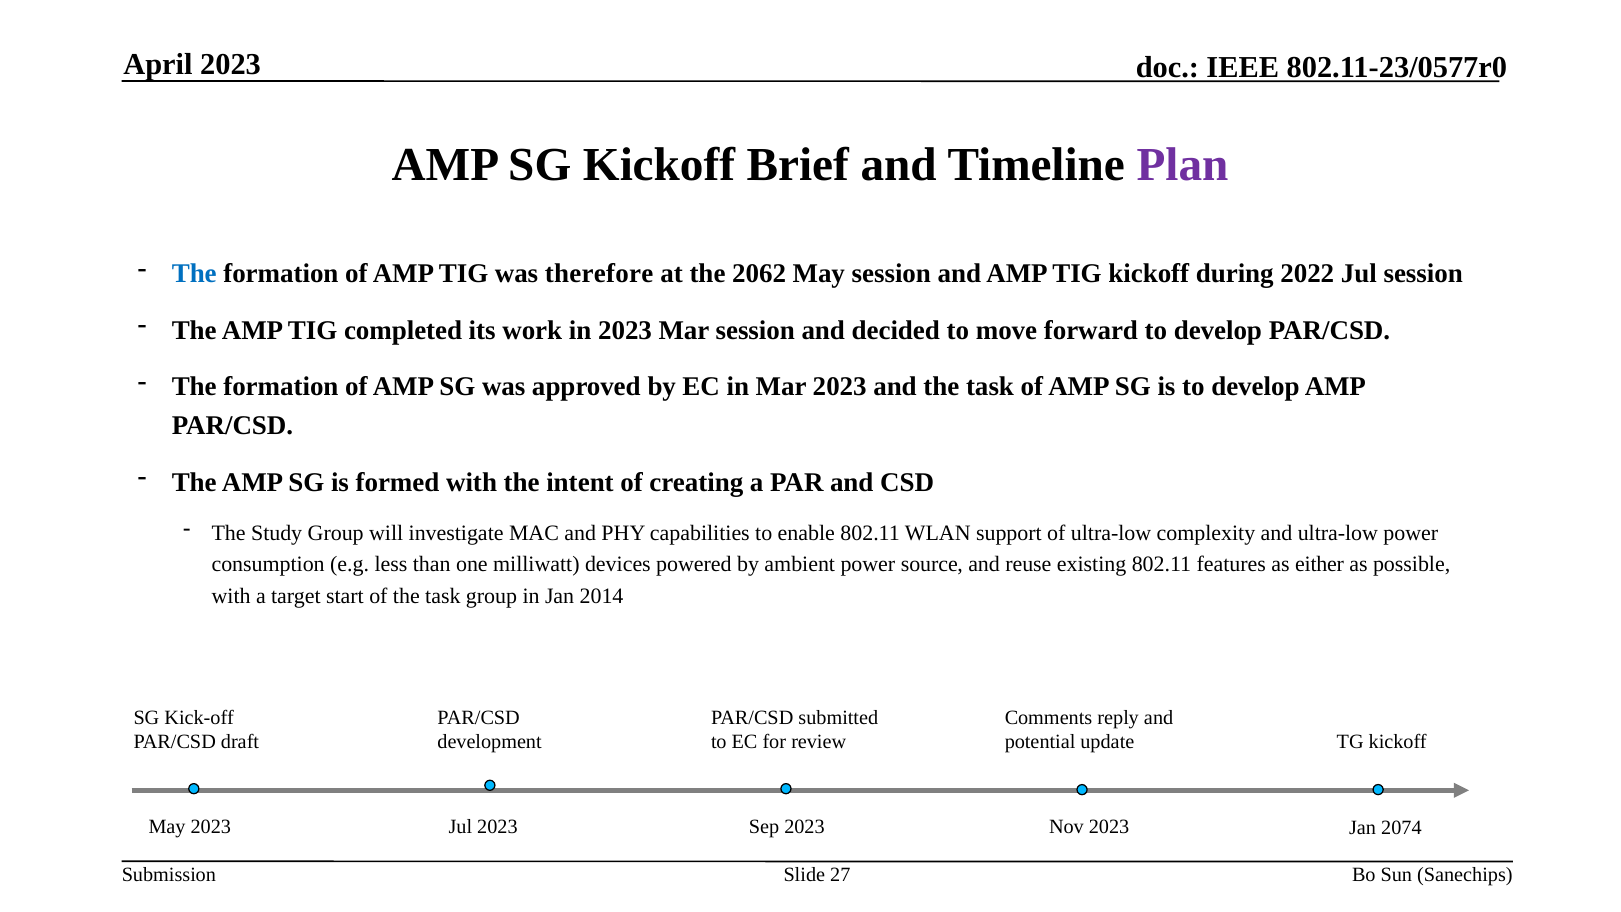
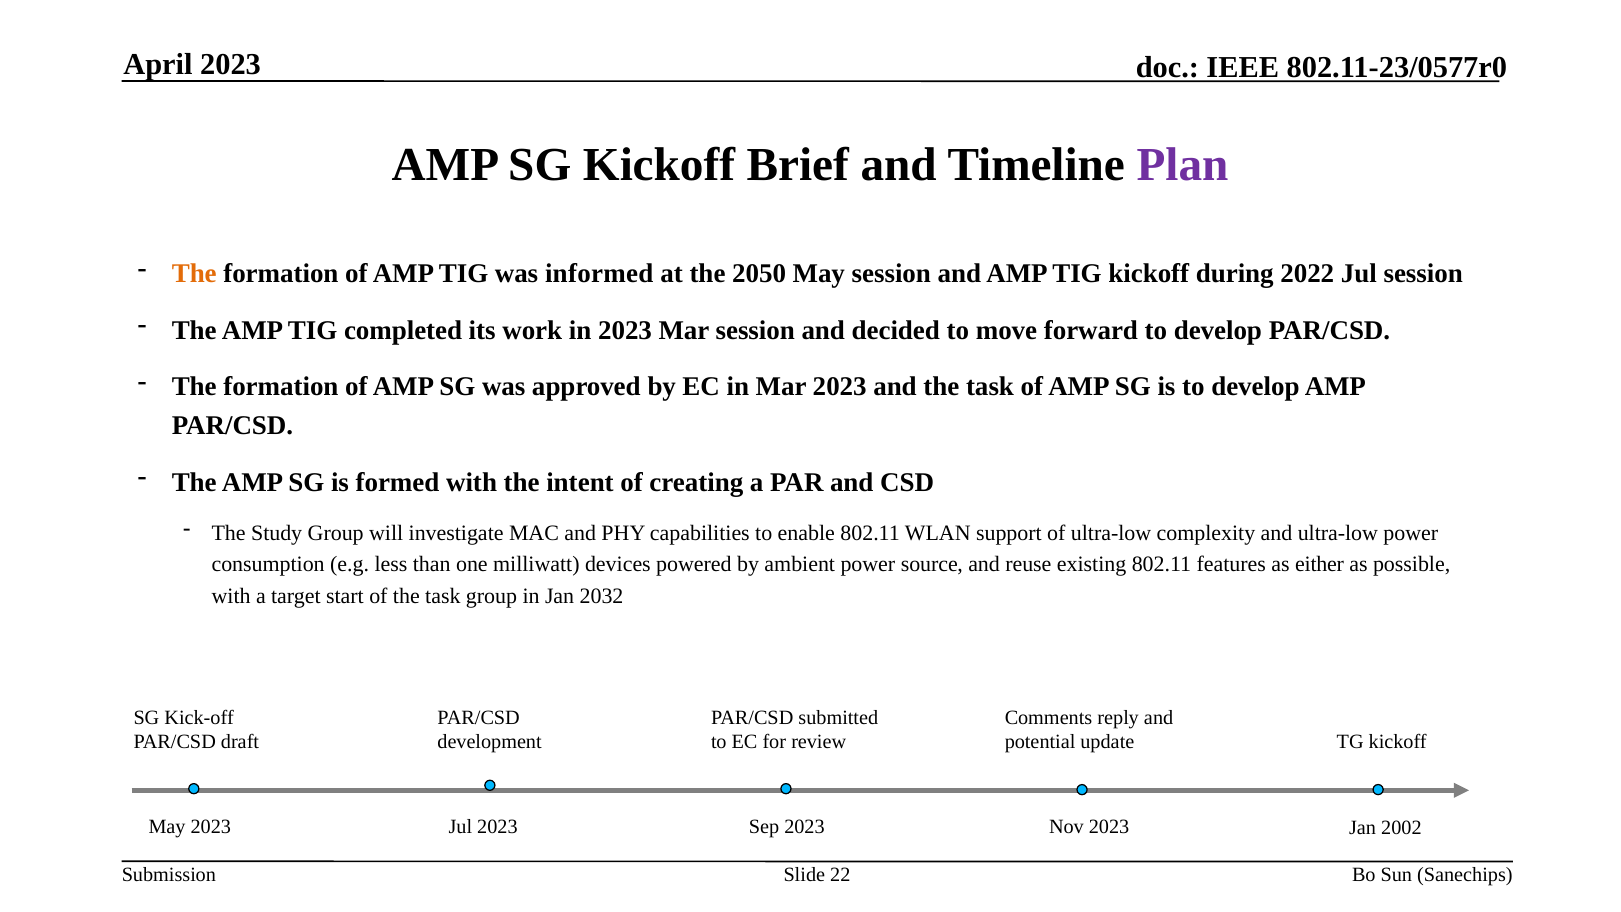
The at (194, 274) colour: blue -> orange
therefore: therefore -> informed
2062: 2062 -> 2050
2014: 2014 -> 2032
2074: 2074 -> 2002
27: 27 -> 22
